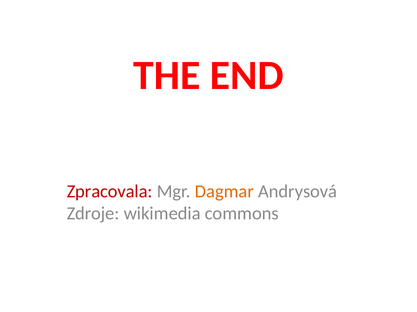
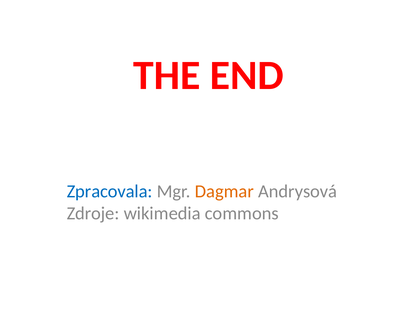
Zpracovala colour: red -> blue
